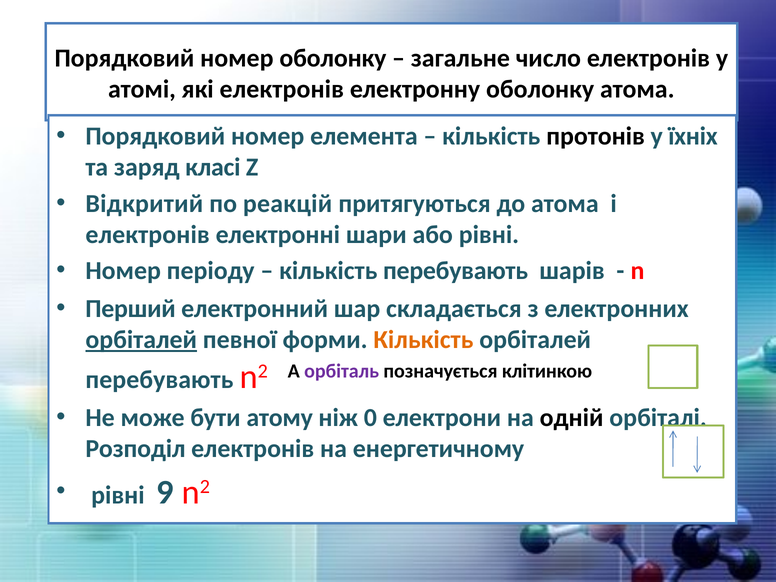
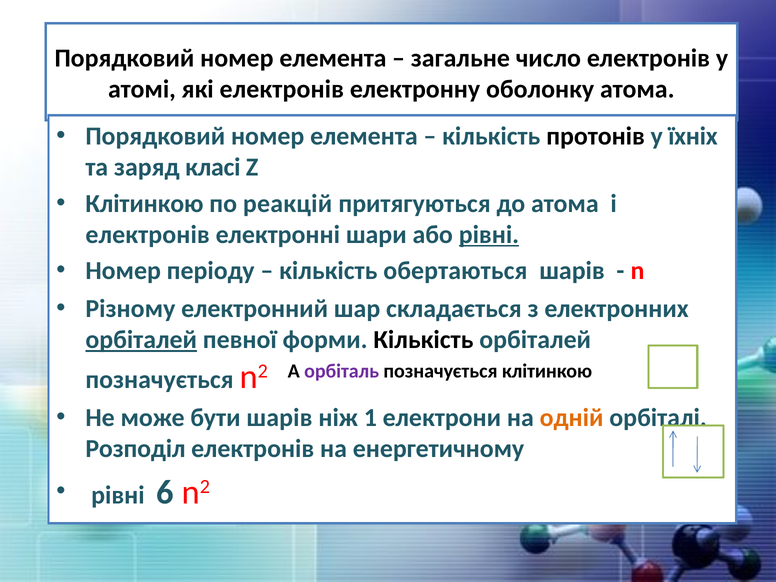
оболонку at (333, 58): оболонку -> елемента
Відкритий at (144, 204): Відкритий -> Клітинкою
рівні at (489, 235) underline: none -> present
кількість перебувають: перебувають -> обертаються
Перший: Перший -> Різному
Кількість at (423, 340) colour: orange -> black
перебувають at (159, 380): перебувають -> позначується
бути атому: атому -> шарів
0: 0 -> 1
одній colour: black -> orange
9: 9 -> 6
